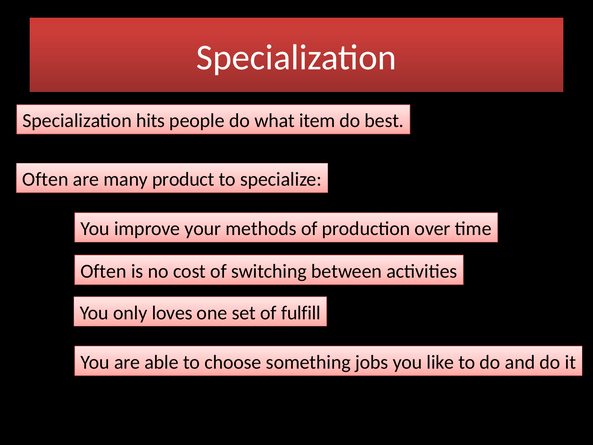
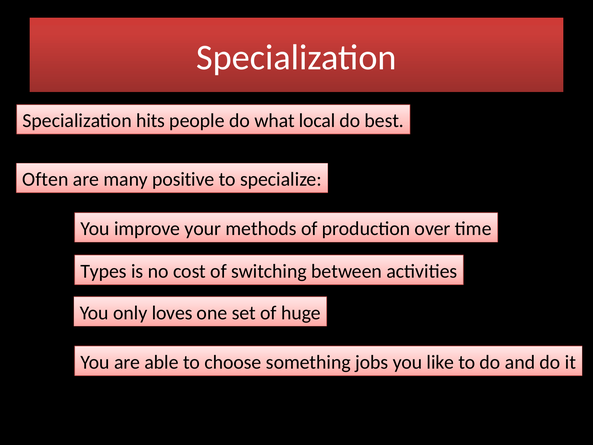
item: item -> local
product: product -> positive
Often at (103, 271): Often -> Types
fulfill: fulfill -> huge
